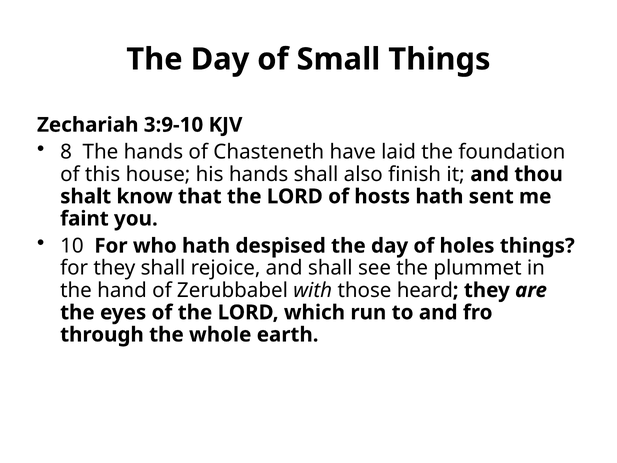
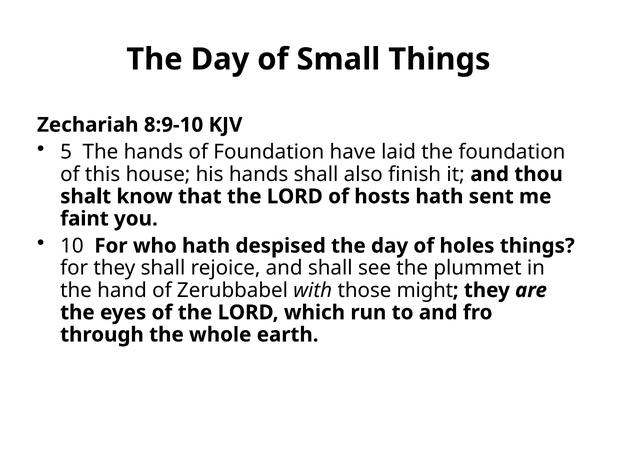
3:9-10: 3:9-10 -> 8:9-10
8: 8 -> 5
of Chasteneth: Chasteneth -> Foundation
heard: heard -> might
